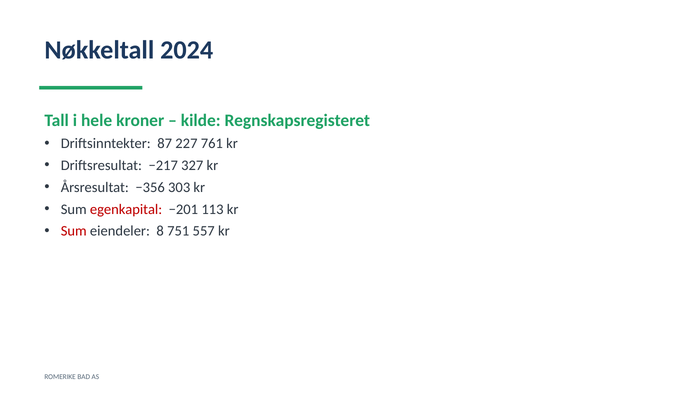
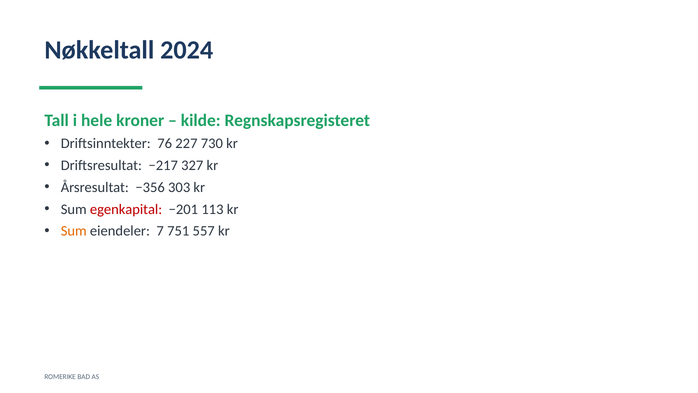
87: 87 -> 76
761: 761 -> 730
Sum at (74, 231) colour: red -> orange
8: 8 -> 7
